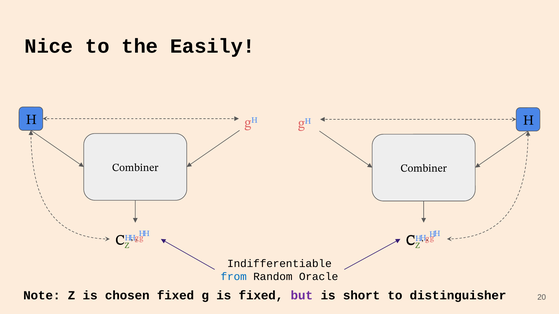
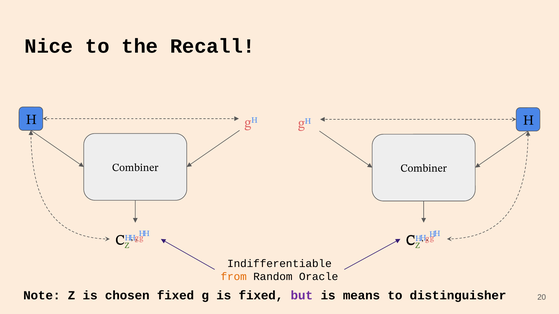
Easily: Easily -> Recall
from colour: blue -> orange
short: short -> means
